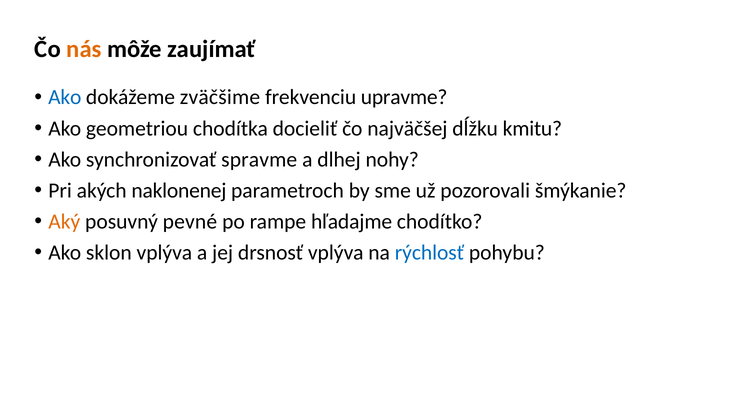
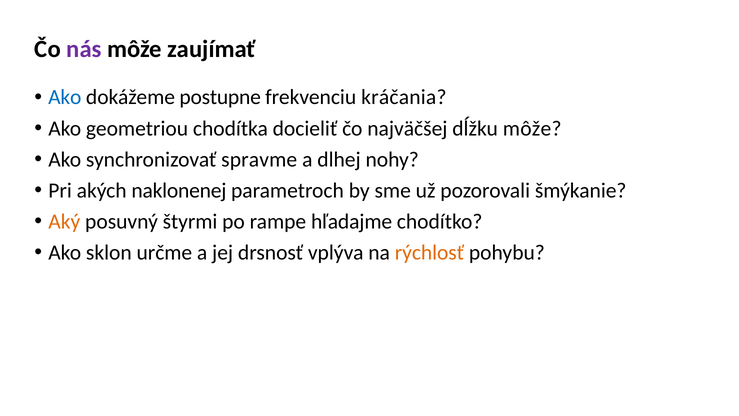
nás colour: orange -> purple
zväčšime: zväčšime -> postupne
upravme: upravme -> kráčania
dĺžku kmitu: kmitu -> môže
pevné: pevné -> štyrmi
sklon vplýva: vplýva -> určme
rýchlosť colour: blue -> orange
